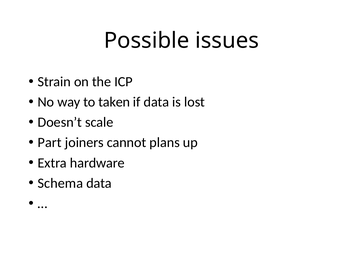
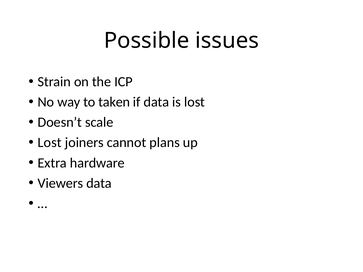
Part at (50, 143): Part -> Lost
Schema: Schema -> Viewers
